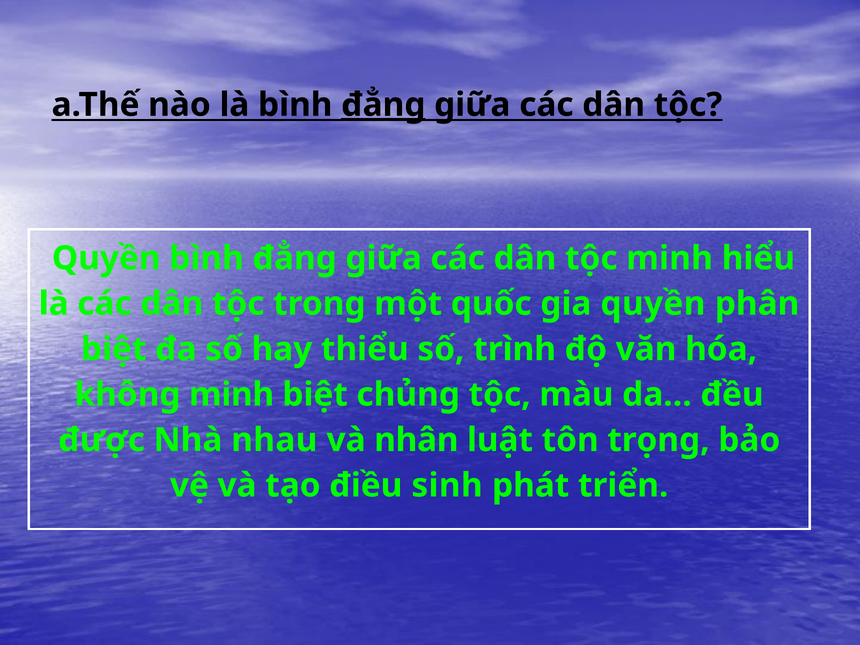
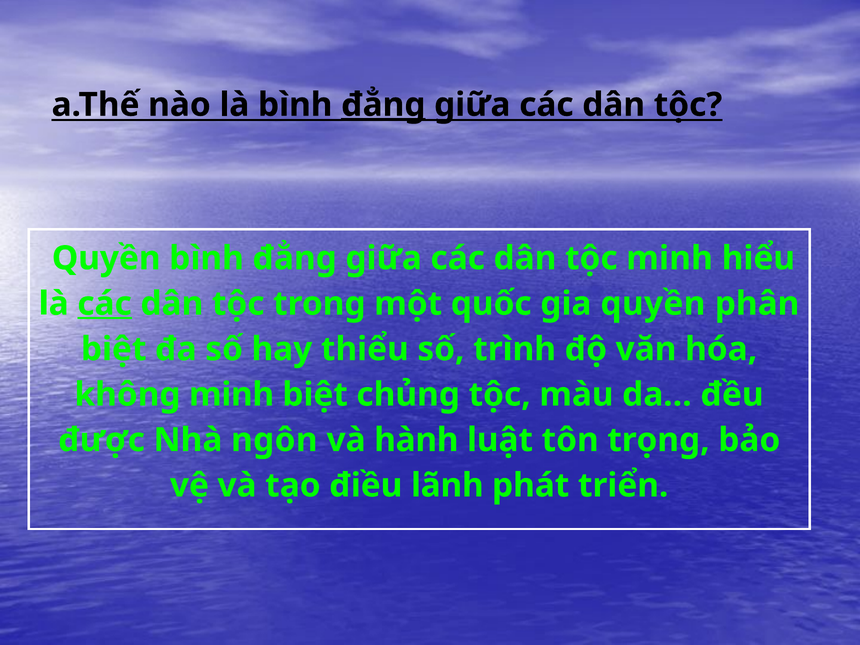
các at (105, 304) underline: none -> present
nhau: nhau -> ngôn
nhân: nhân -> hành
sinh: sinh -> lãnh
